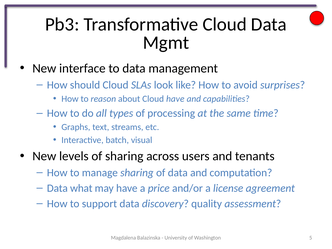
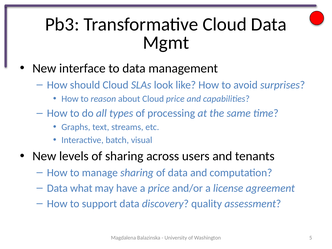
Cloud have: have -> price
